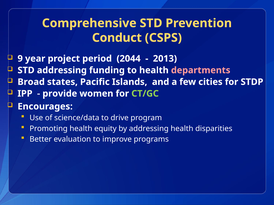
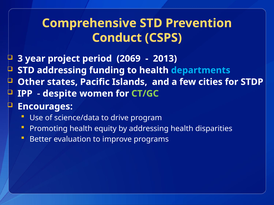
9: 9 -> 3
2044: 2044 -> 2069
departments colour: pink -> light blue
Broad: Broad -> Other
provide: provide -> despite
